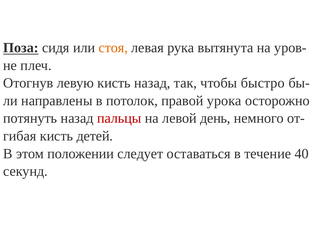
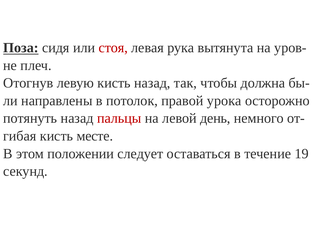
стоя colour: orange -> red
быстро: быстро -> должна
детей: детей -> месте
40: 40 -> 19
